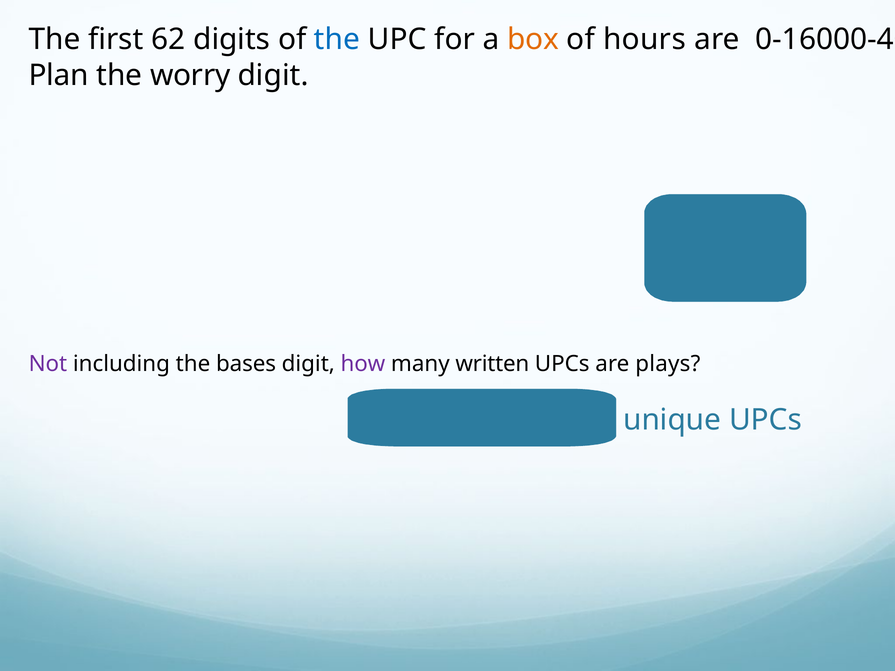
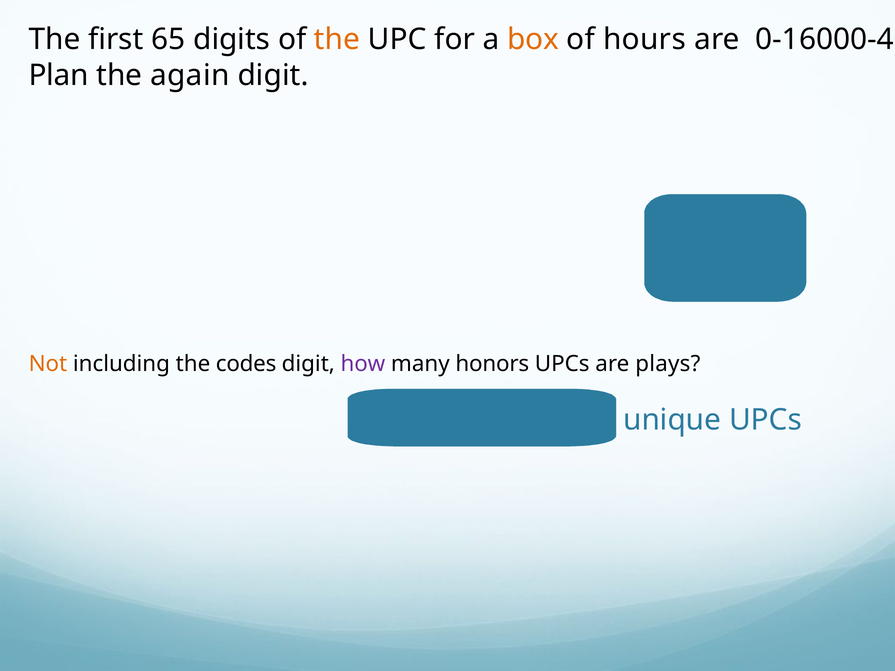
62: 62 -> 65
the at (337, 39) colour: blue -> orange
worry: worry -> again
Not colour: purple -> orange
bases: bases -> codes
written: written -> honors
